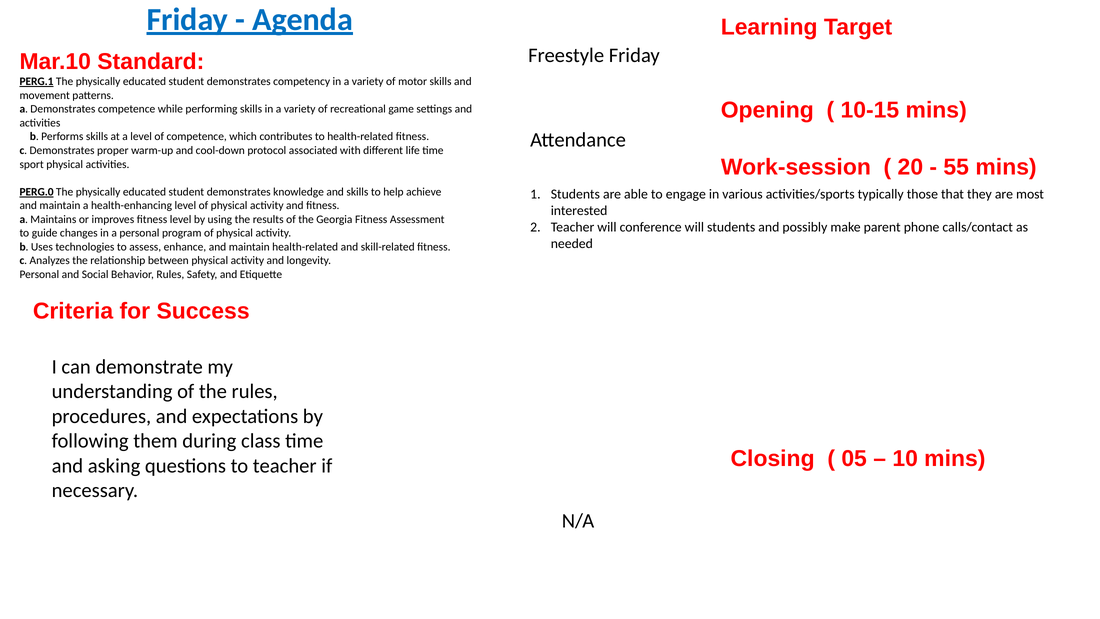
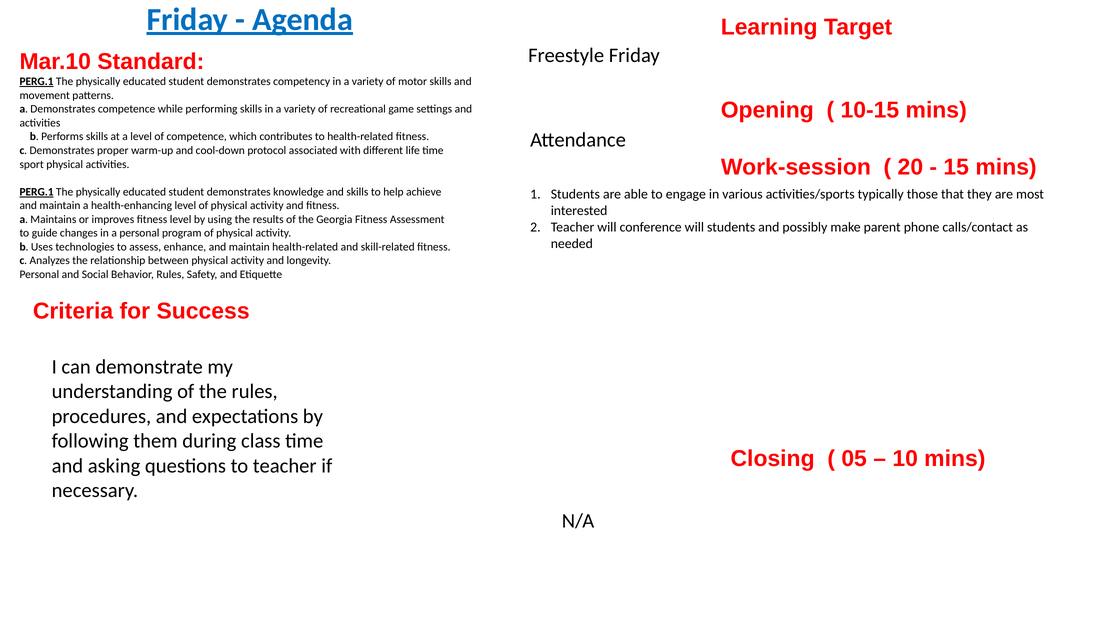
55: 55 -> 15
PERG.0 at (37, 192): PERG.0 -> PERG.1
